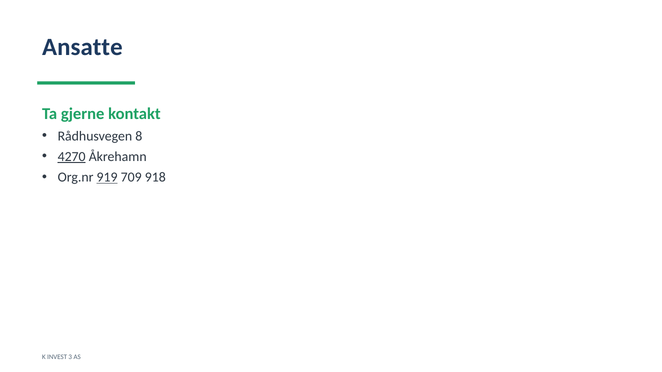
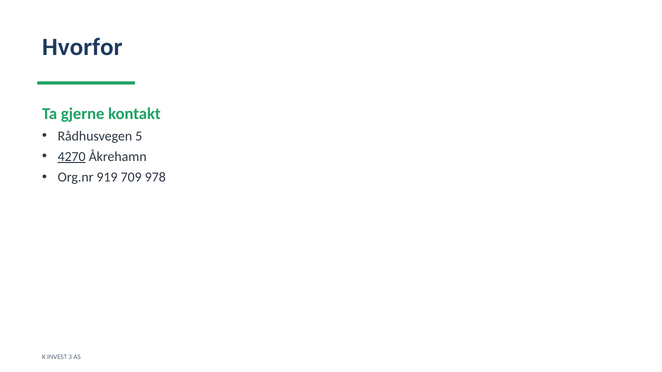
Ansatte: Ansatte -> Hvorfor
8: 8 -> 5
919 underline: present -> none
918: 918 -> 978
